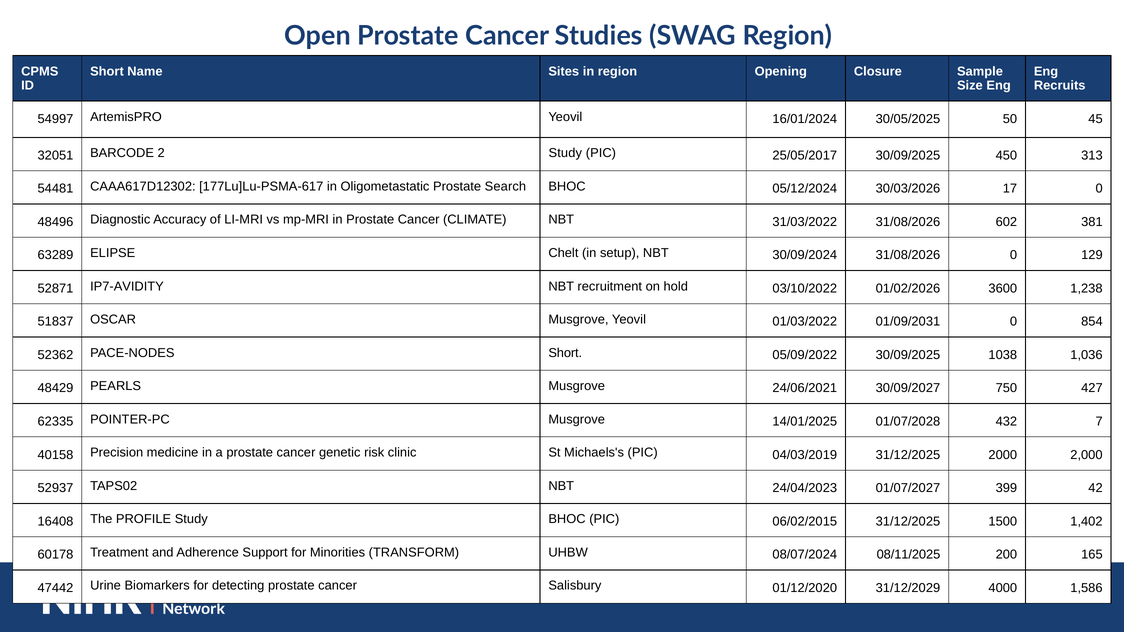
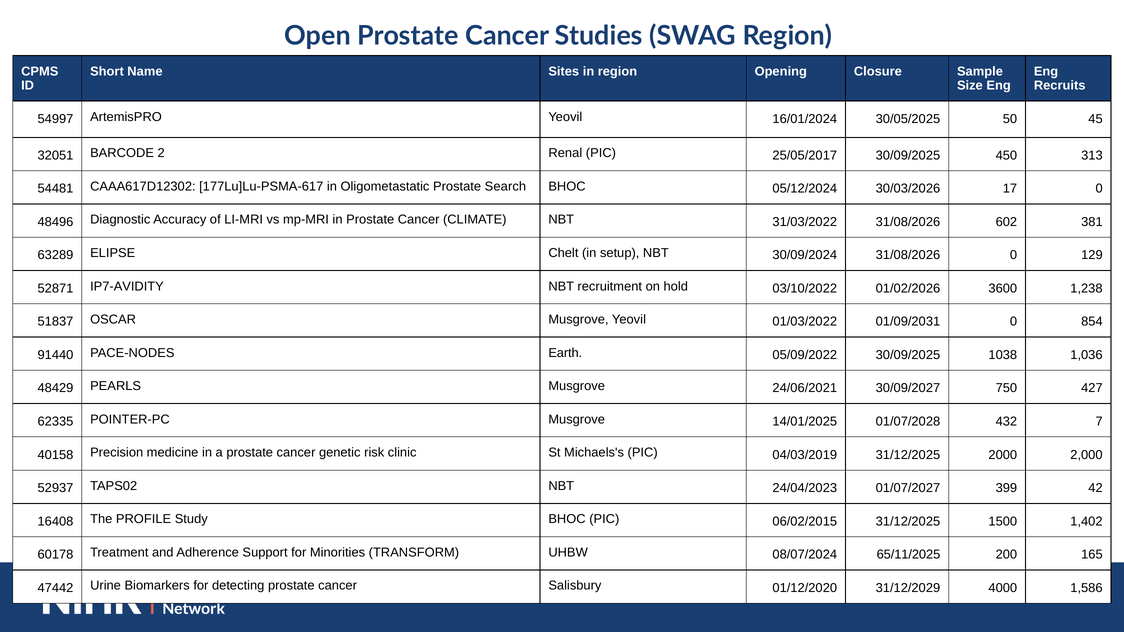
2 Study: Study -> Renal
52362: 52362 -> 91440
PACE-NODES Short: Short -> Earth
08/11/2025: 08/11/2025 -> 65/11/2025
